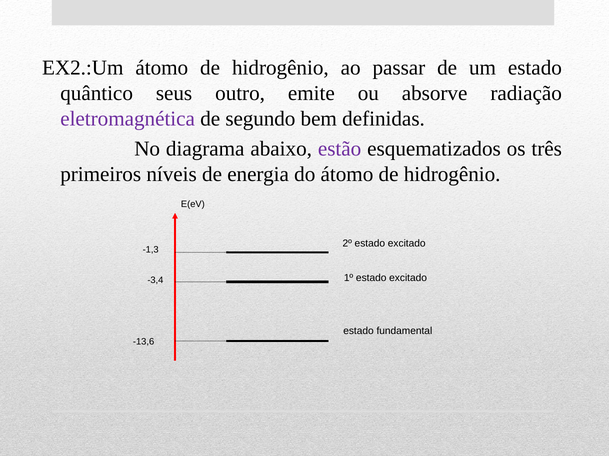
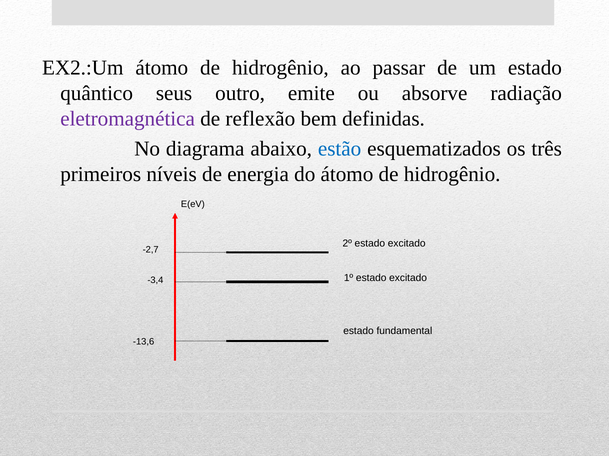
segundo: segundo -> reflexão
estão colour: purple -> blue
-1,3: -1,3 -> -2,7
